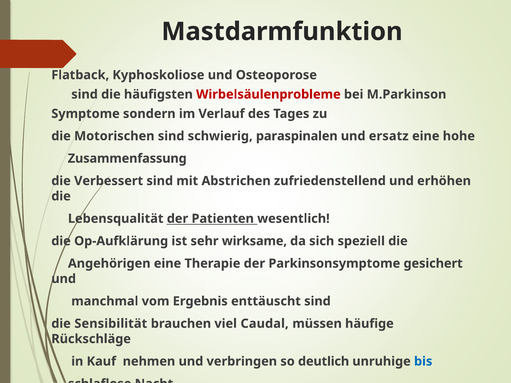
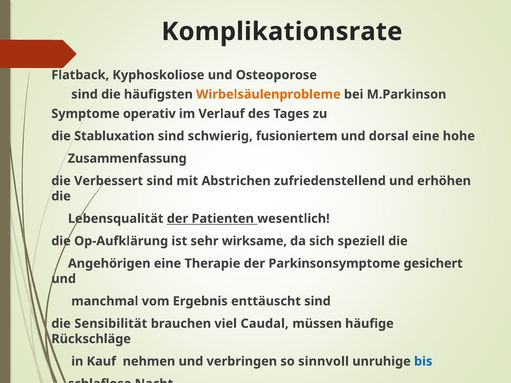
Mastdarmfunktion: Mastdarmfunktion -> Komplikationsrate
Wirbelsäulenprobleme colour: red -> orange
sondern: sondern -> operativ
Motorischen: Motorischen -> Stabluxation
paraspinalen: paraspinalen -> fusioniertem
ersatz: ersatz -> dorsal
deutlich: deutlich -> sinnvoll
